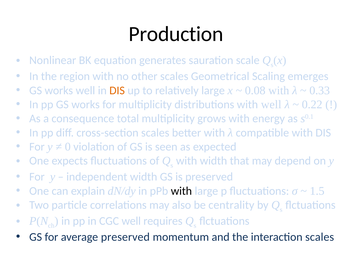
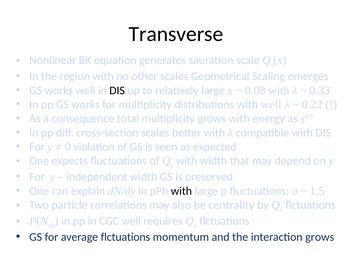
Production: Production -> Transverse
DIS at (117, 90) colour: orange -> black
average preserved: preserved -> flctuations
interaction scales: scales -> grows
